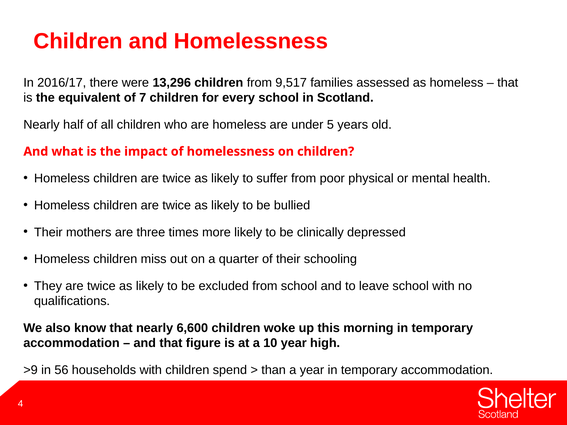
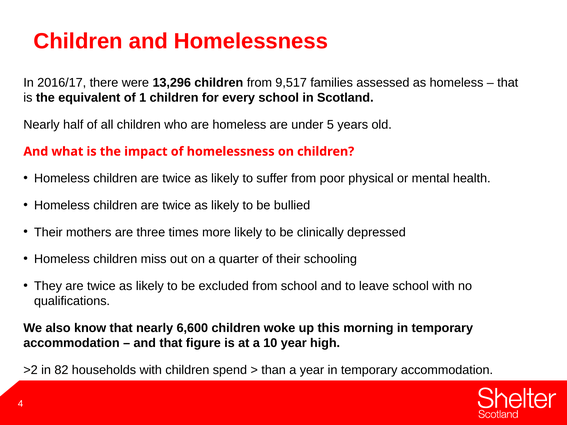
7: 7 -> 1
>9: >9 -> >2
56: 56 -> 82
